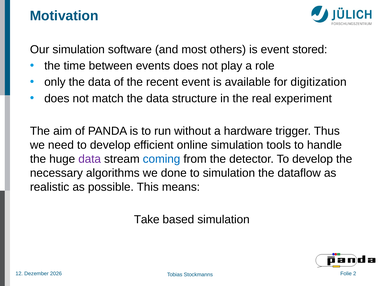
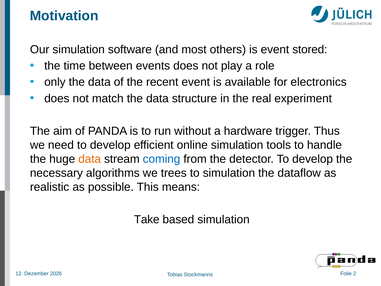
digitization: digitization -> electronics
data at (90, 159) colour: purple -> orange
done: done -> trees
